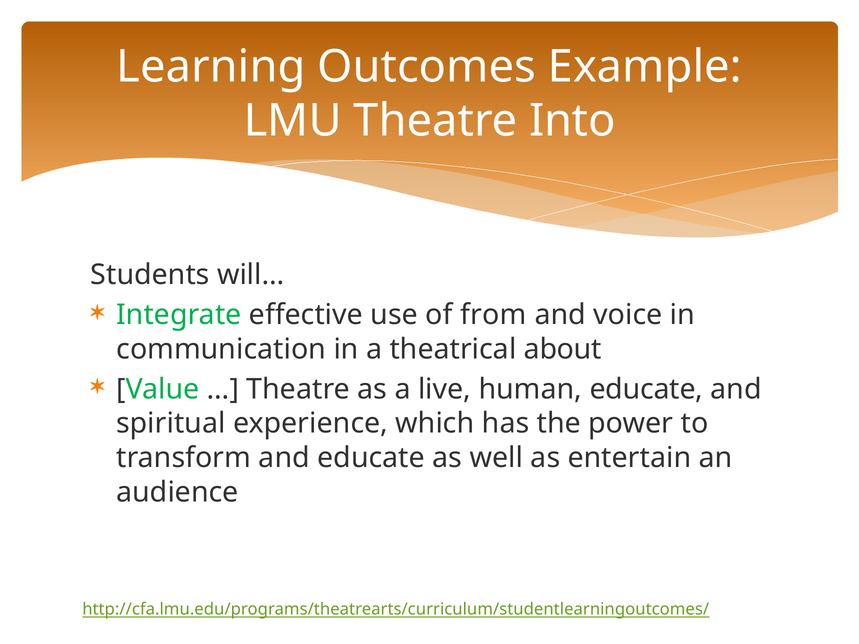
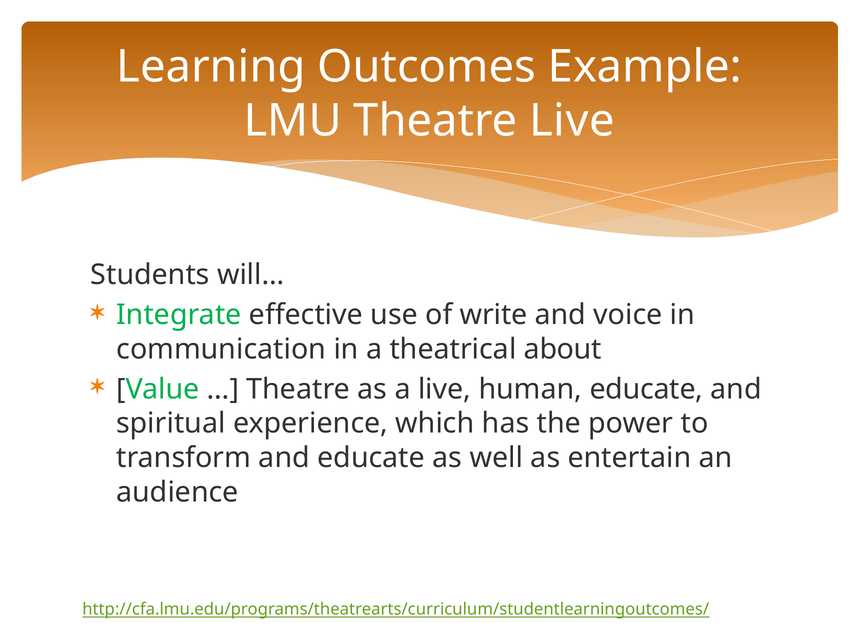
Theatre Into: Into -> Live
from: from -> write
